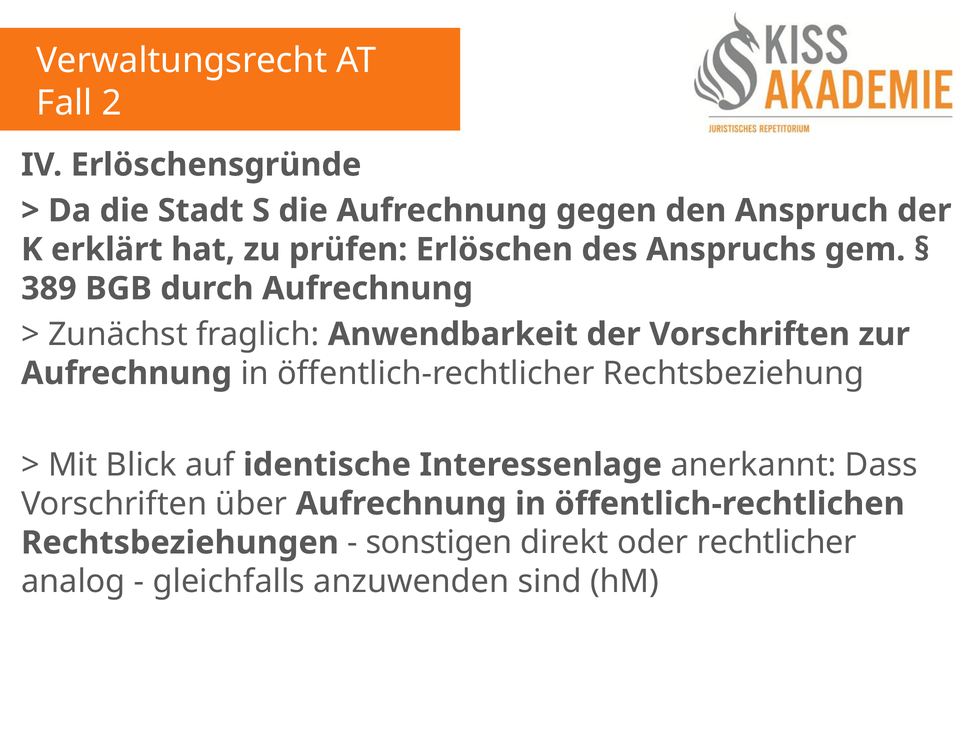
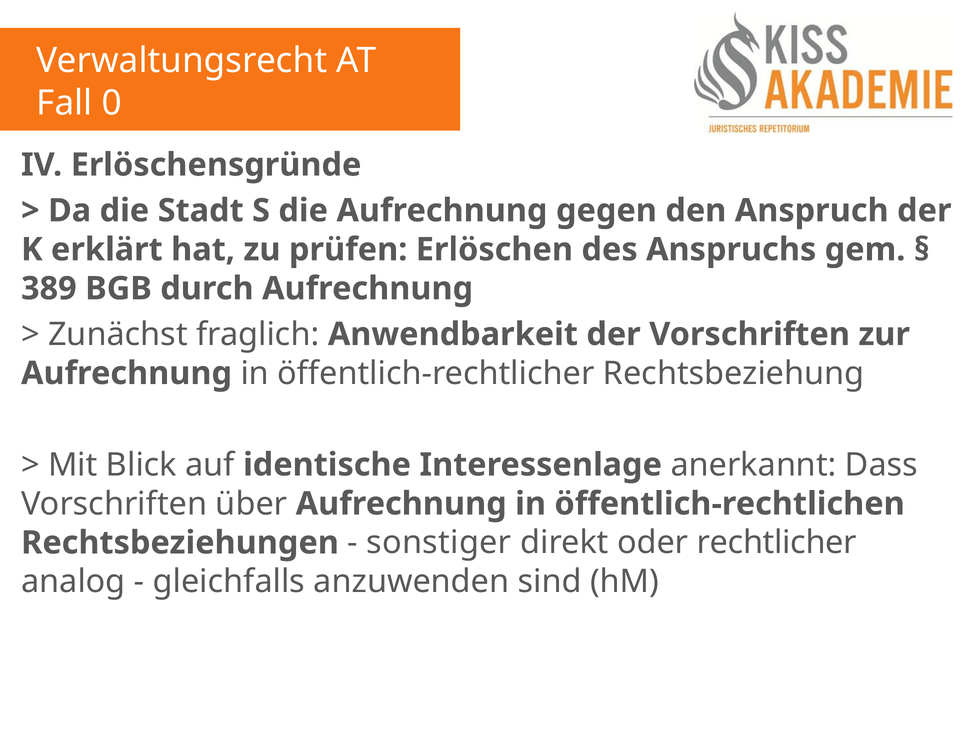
2: 2 -> 0
sonstigen: sonstigen -> sonstiger
